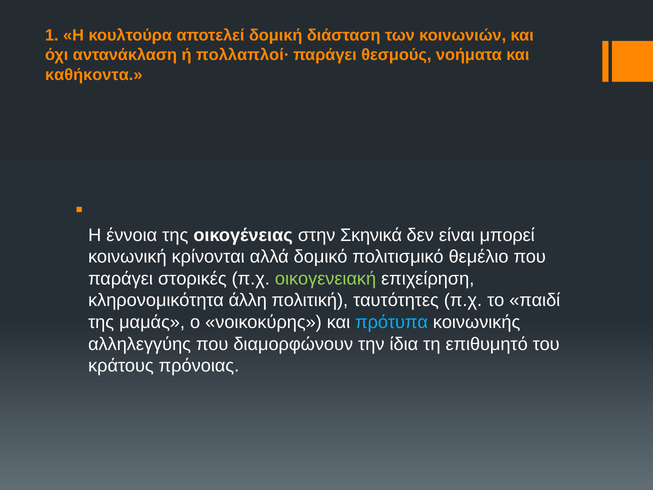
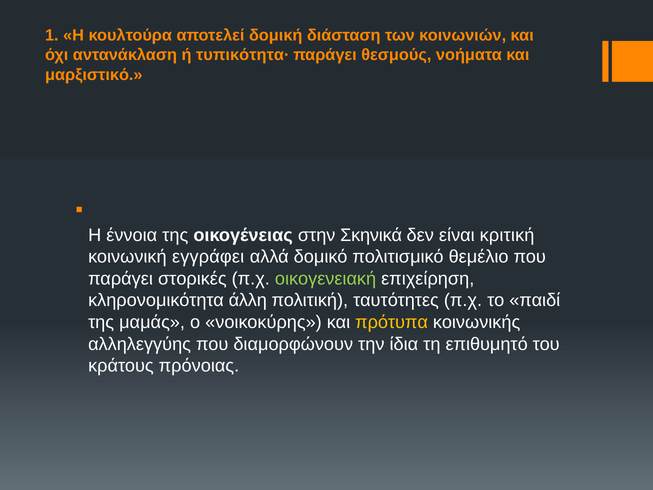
πολλαπλοί∙: πολλαπλοί∙ -> τυπικότητα∙
καθήκοντα: καθήκοντα -> μαρξιστικό
μπορεί: μπορεί -> κριτική
κρίνονται: κρίνονται -> εγγράφει
πρότυπα colour: light blue -> yellow
